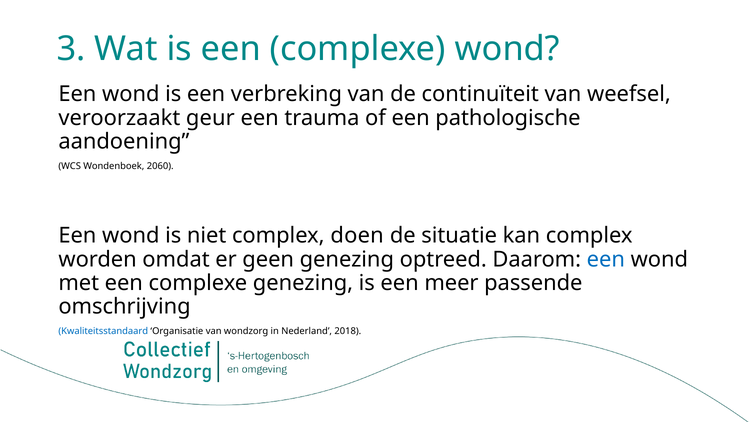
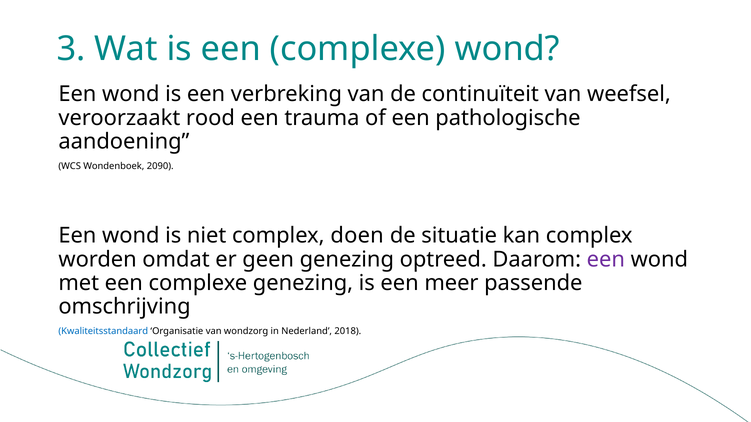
geur: geur -> rood
2060: 2060 -> 2090
een at (606, 260) colour: blue -> purple
